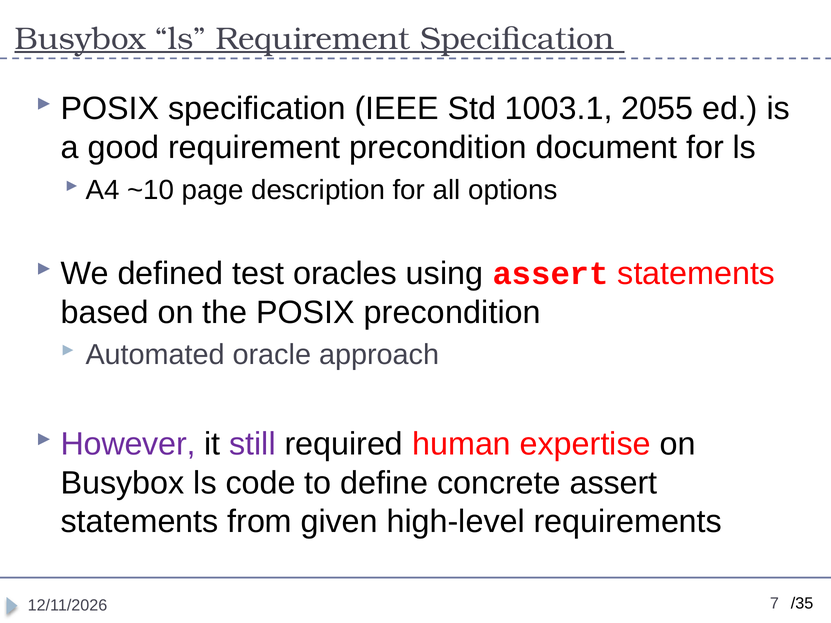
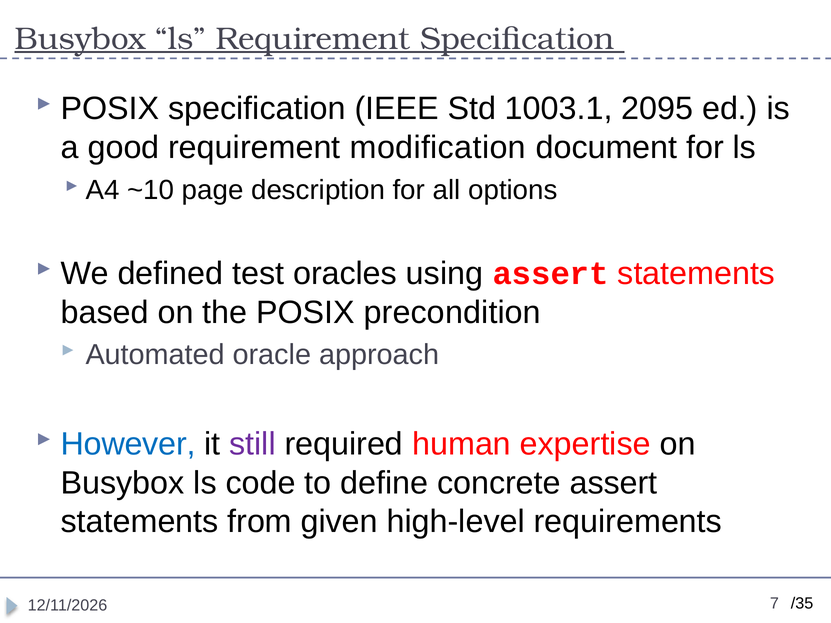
2055: 2055 -> 2095
requirement precondition: precondition -> modification
However colour: purple -> blue
